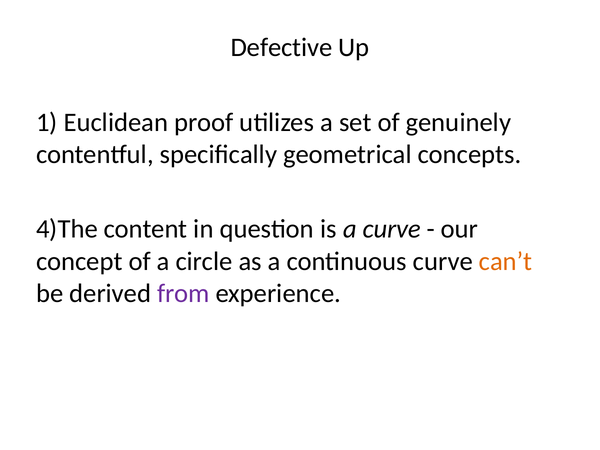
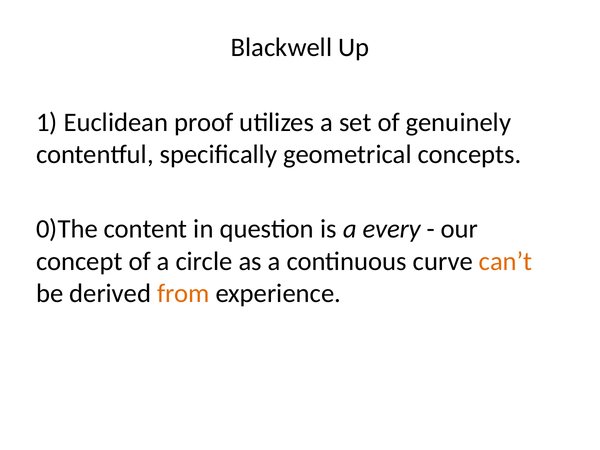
Defective: Defective -> Blackwell
4)The: 4)The -> 0)The
a curve: curve -> every
from colour: purple -> orange
